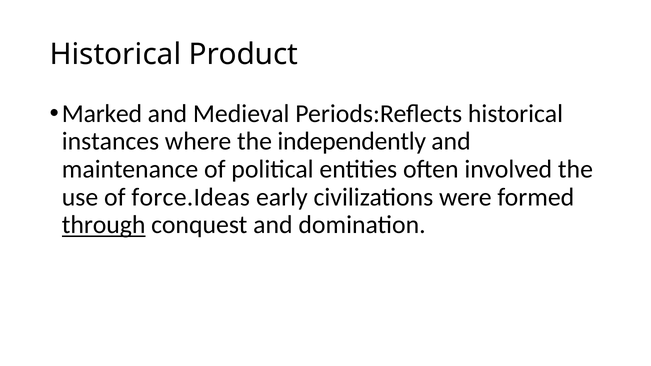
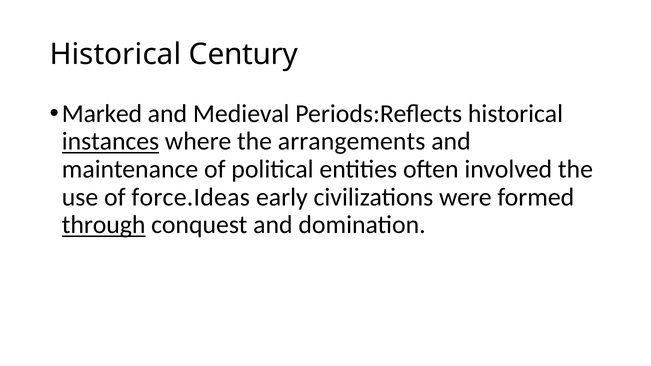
Product: Product -> Century
instances underline: none -> present
independently: independently -> arrangements
